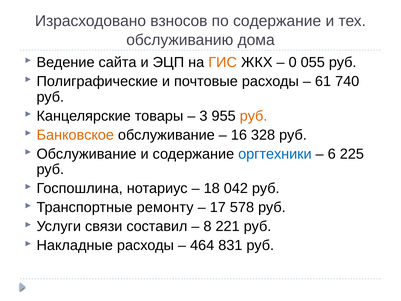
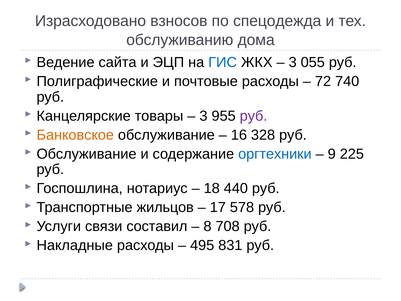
по содержание: содержание -> спецодежда
ГИС colour: orange -> blue
0 at (293, 62): 0 -> 3
61: 61 -> 72
руб at (254, 116) colour: orange -> purple
6: 6 -> 9
042: 042 -> 440
ремонту: ремонту -> жильцов
221: 221 -> 708
464: 464 -> 495
